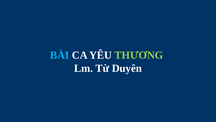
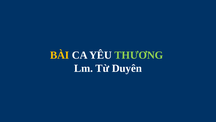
BÀI colour: light blue -> yellow
